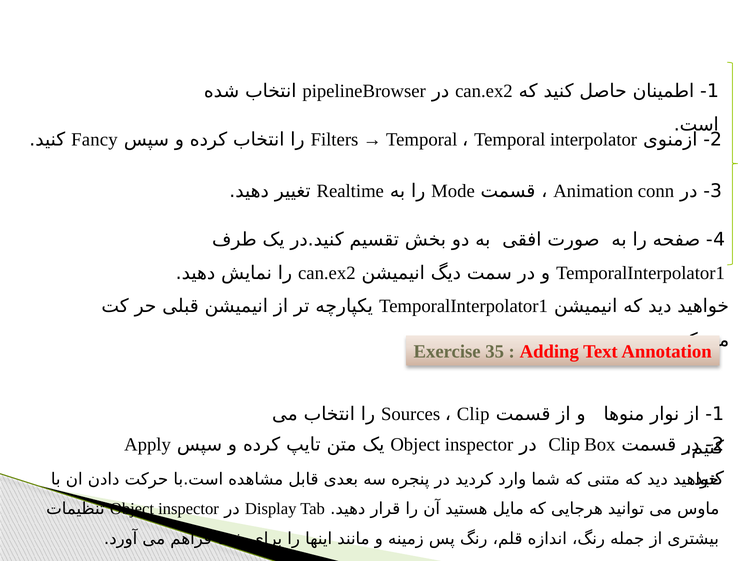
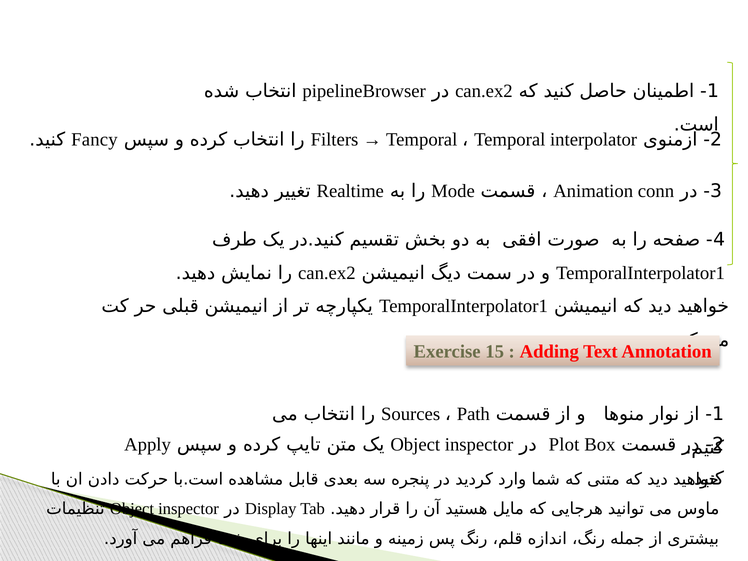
35: 35 -> 15
Clip at (473, 414): Clip -> Path
Clip at (564, 445): Clip -> Plot
